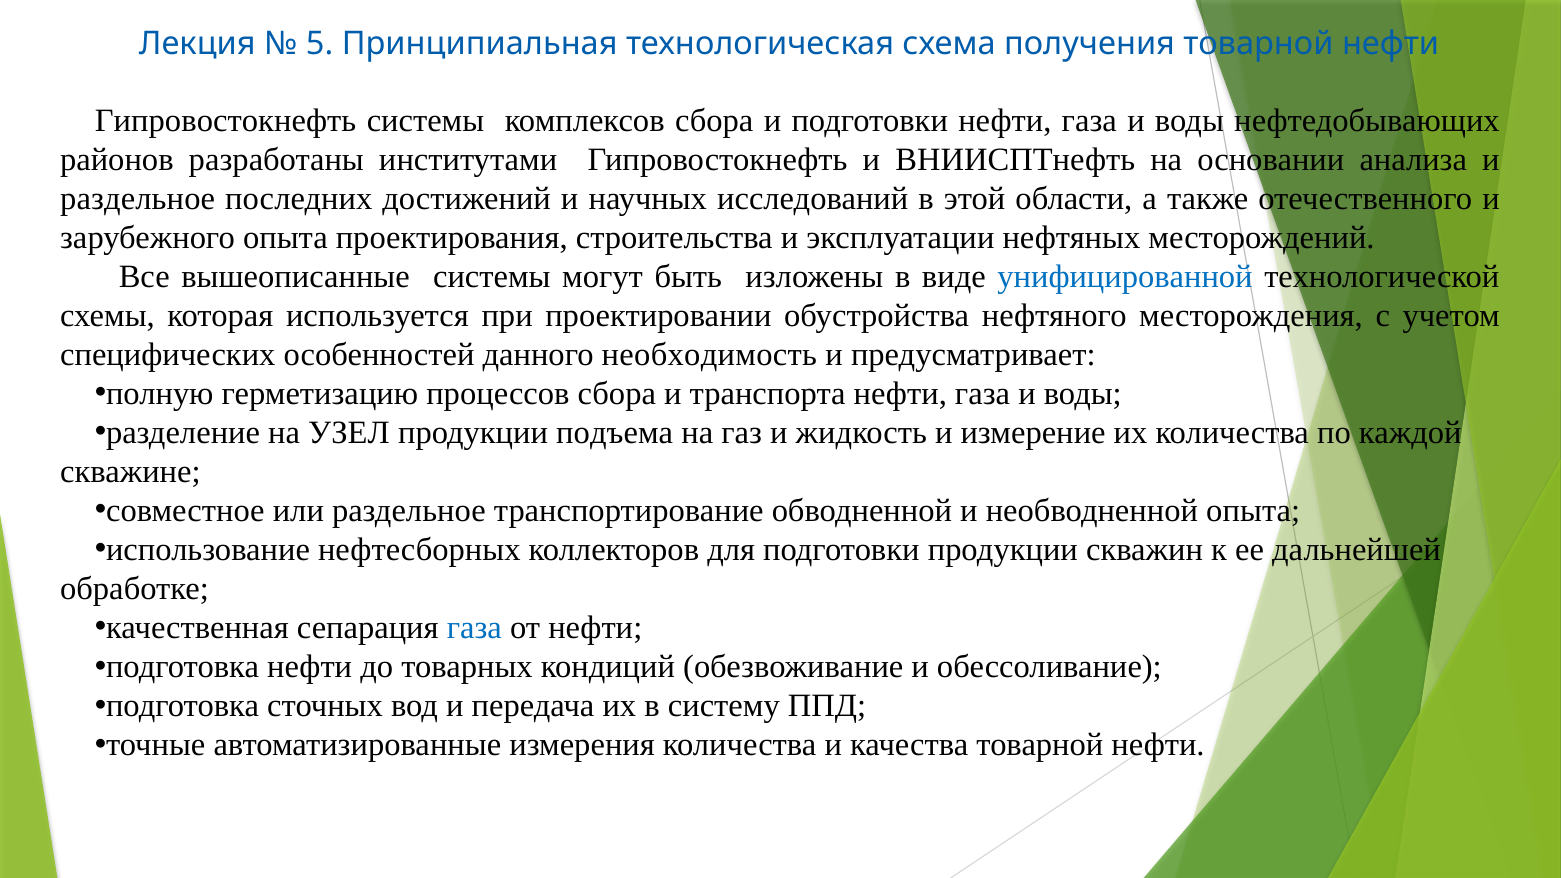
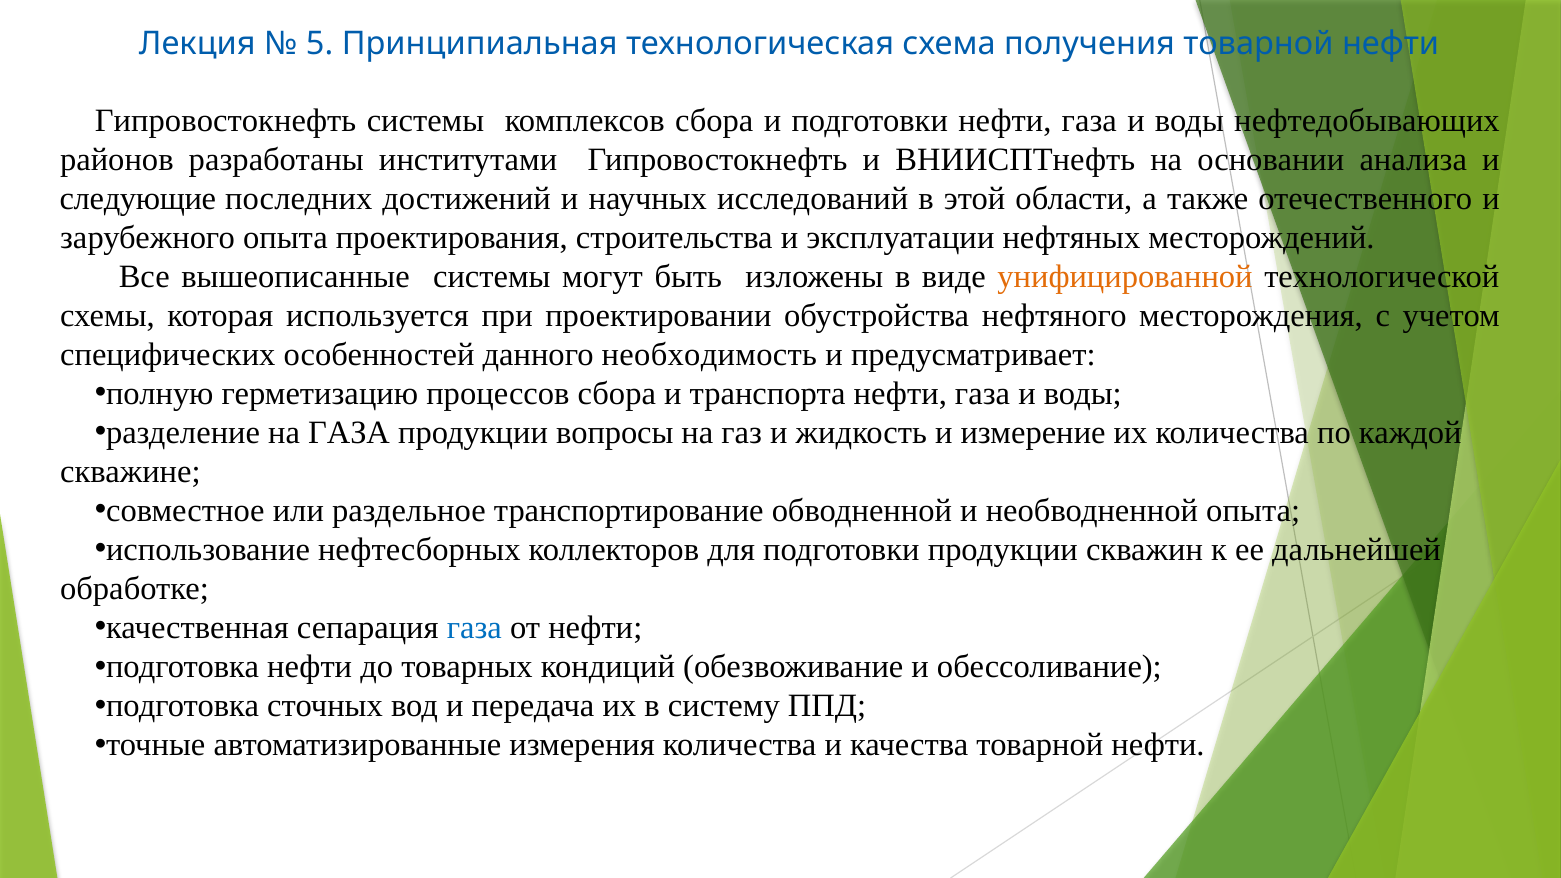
раздельное at (138, 199): раздельное -> следующие
унифицированной colour: blue -> orange
на УЗЕЛ: УЗЕЛ -> ГАЗА
подъема: подъема -> вопросы
